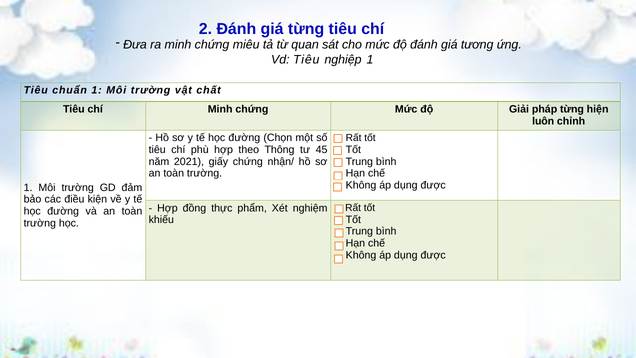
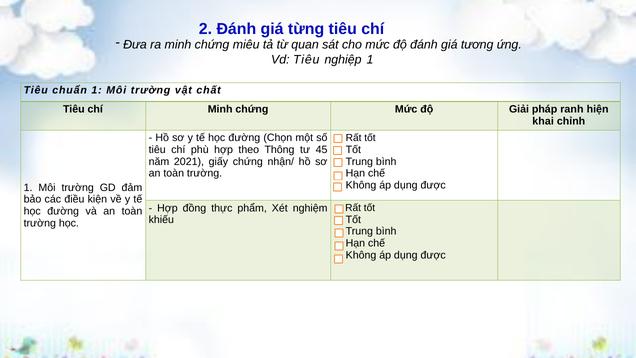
pháp từng: từng -> ranh
luôn: luôn -> khai
